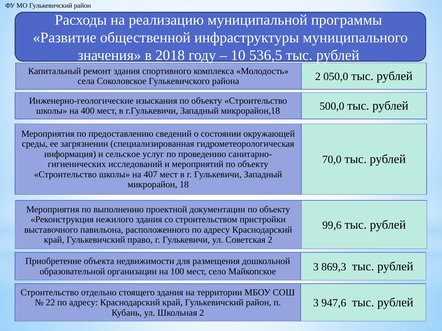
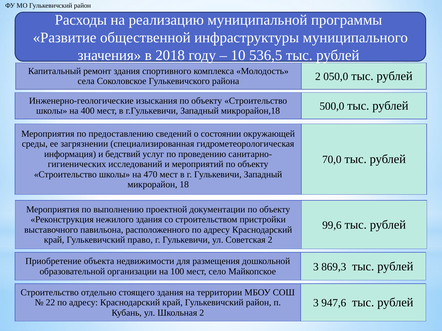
сельское: сельское -> бедствий
407: 407 -> 470
